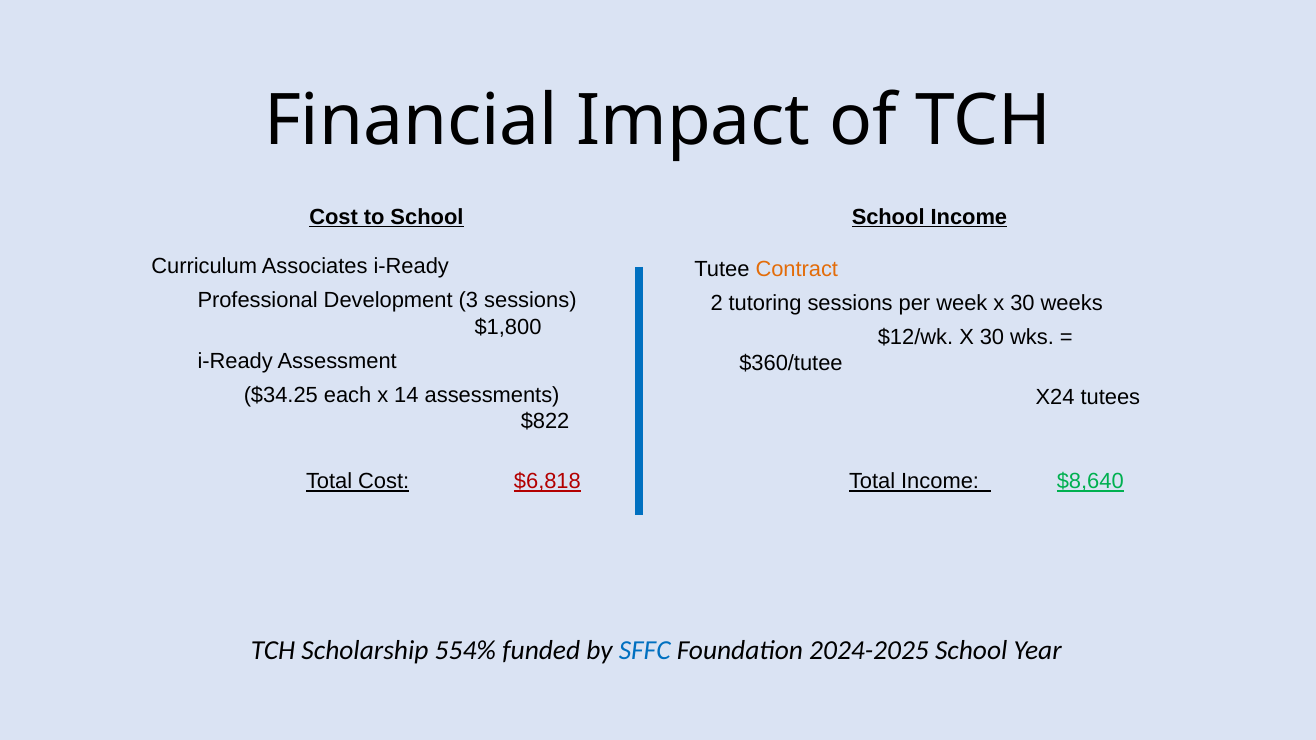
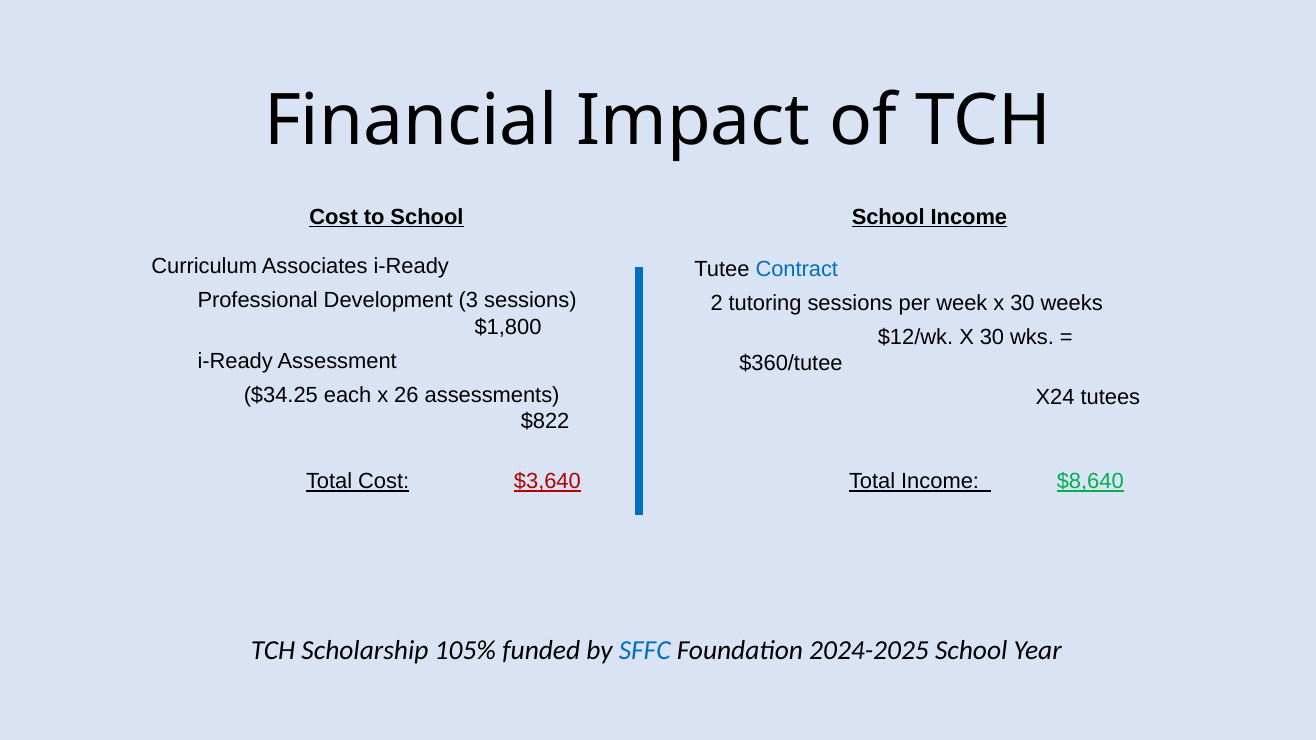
Contract colour: orange -> blue
14: 14 -> 26
$6,818: $6,818 -> $3,640
554%: 554% -> 105%
